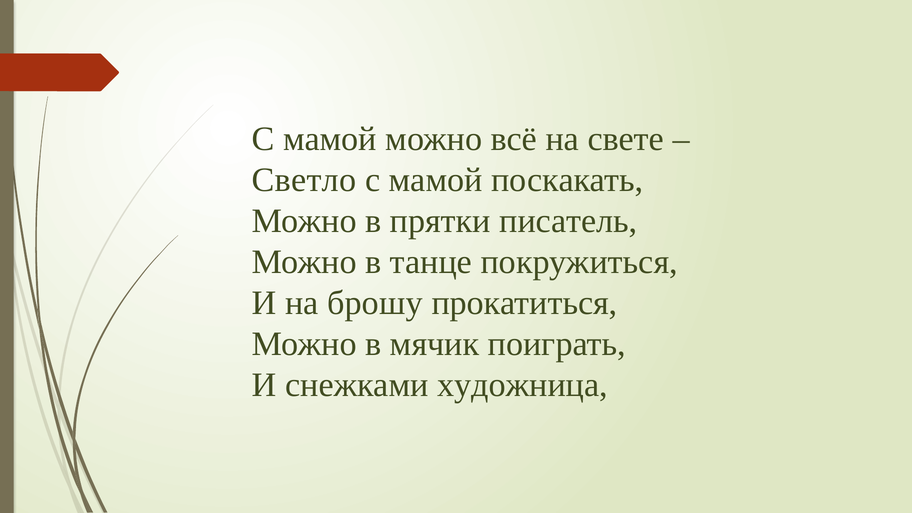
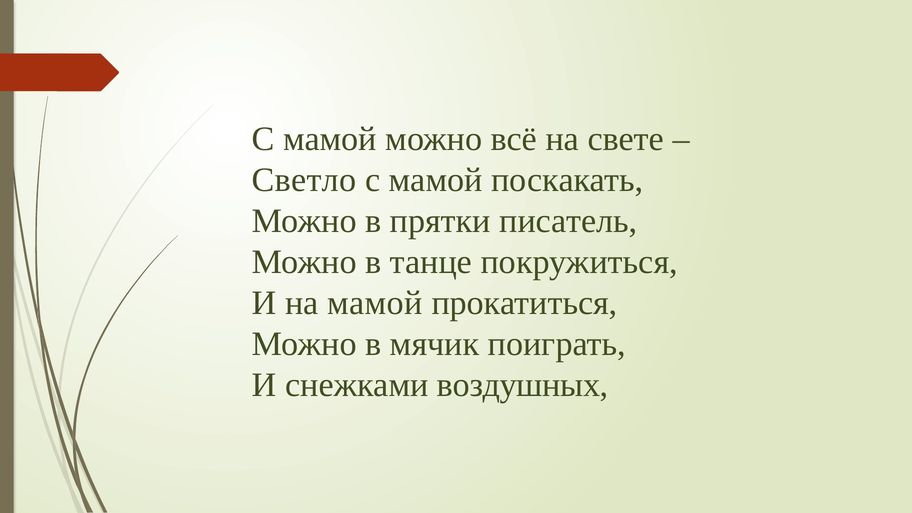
на брошу: брошу -> мамой
художница: художница -> воздушных
